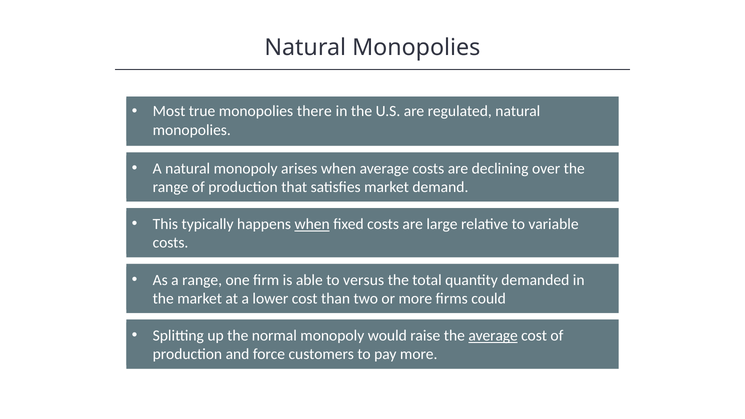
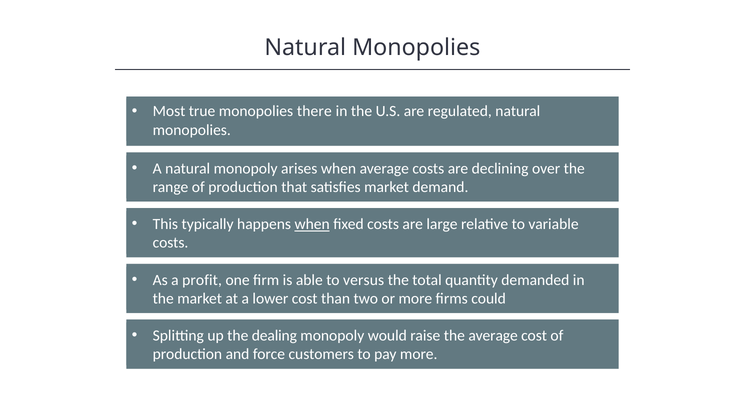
a range: range -> profit
normal: normal -> dealing
average at (493, 336) underline: present -> none
